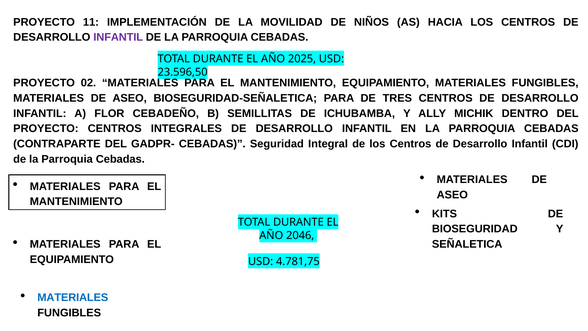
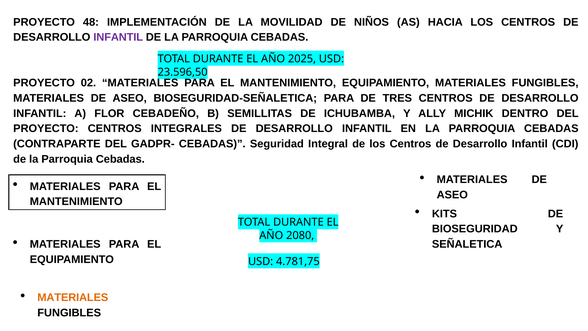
11: 11 -> 48
2046: 2046 -> 2080
MATERIALES at (73, 297) colour: blue -> orange
